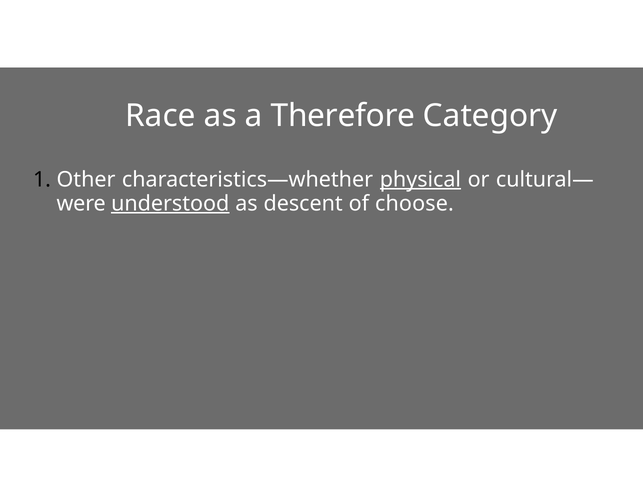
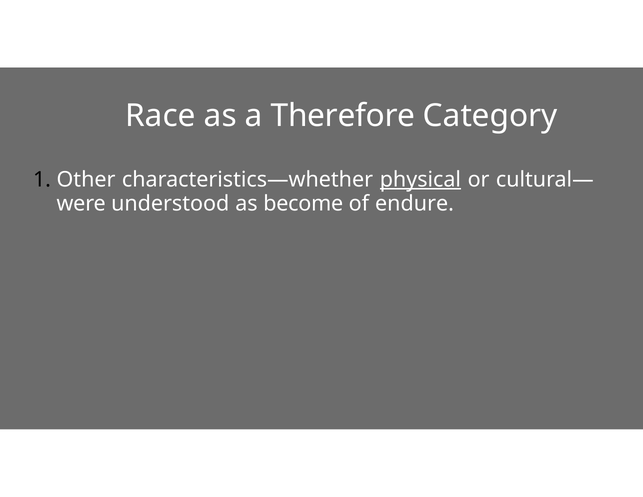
understood underline: present -> none
descent: descent -> become
choose: choose -> endure
